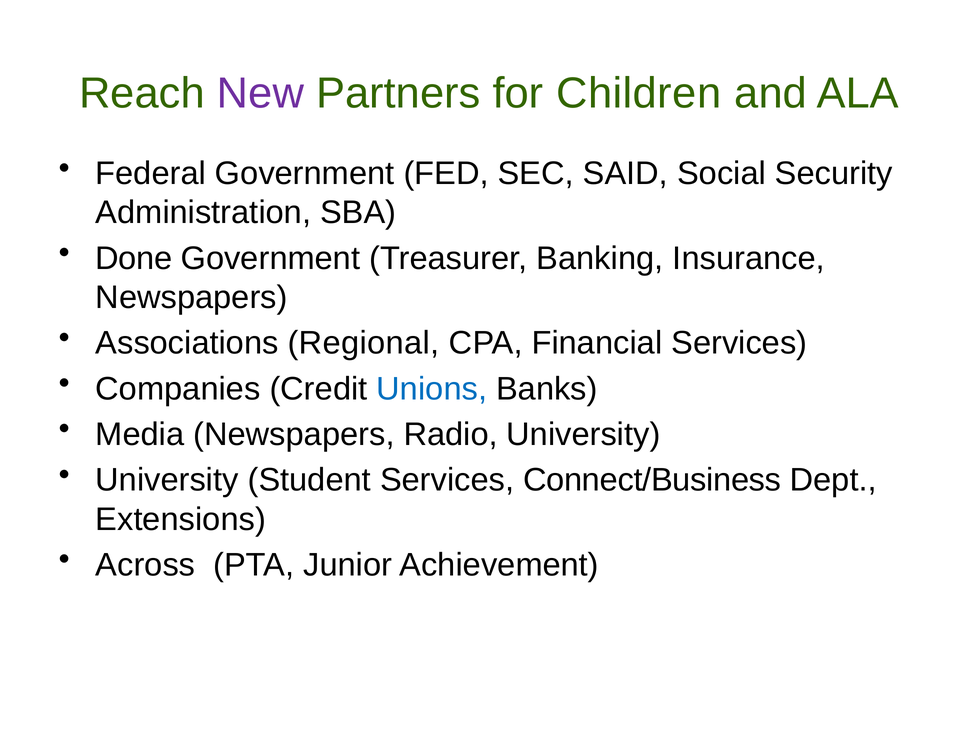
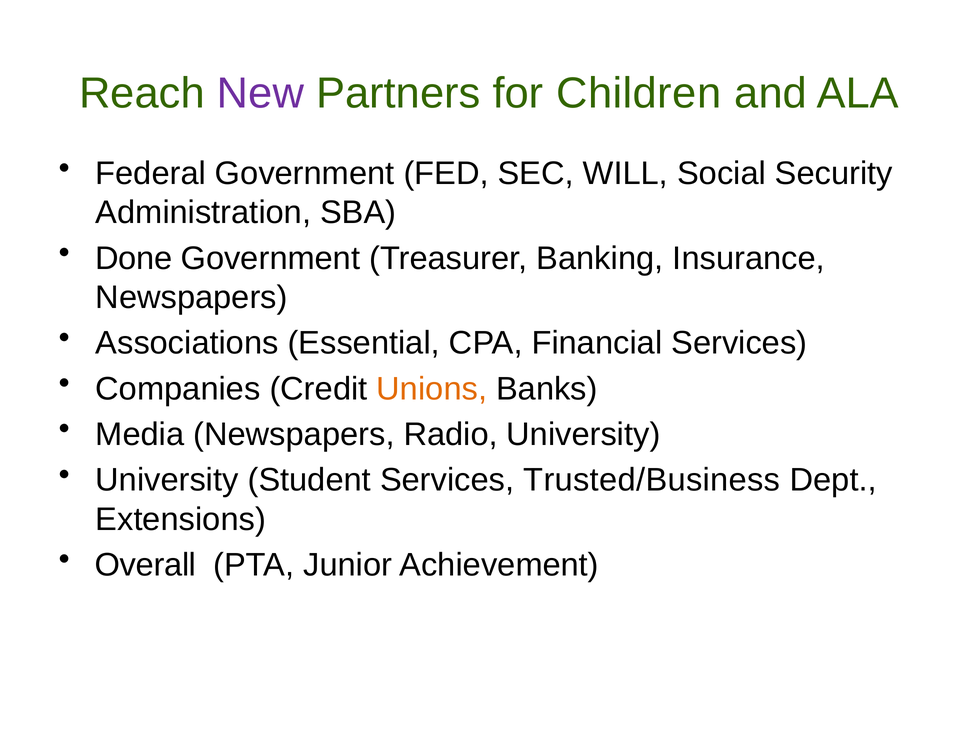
SAID: SAID -> WILL
Regional: Regional -> Essential
Unions colour: blue -> orange
Connect/Business: Connect/Business -> Trusted/Business
Across: Across -> Overall
